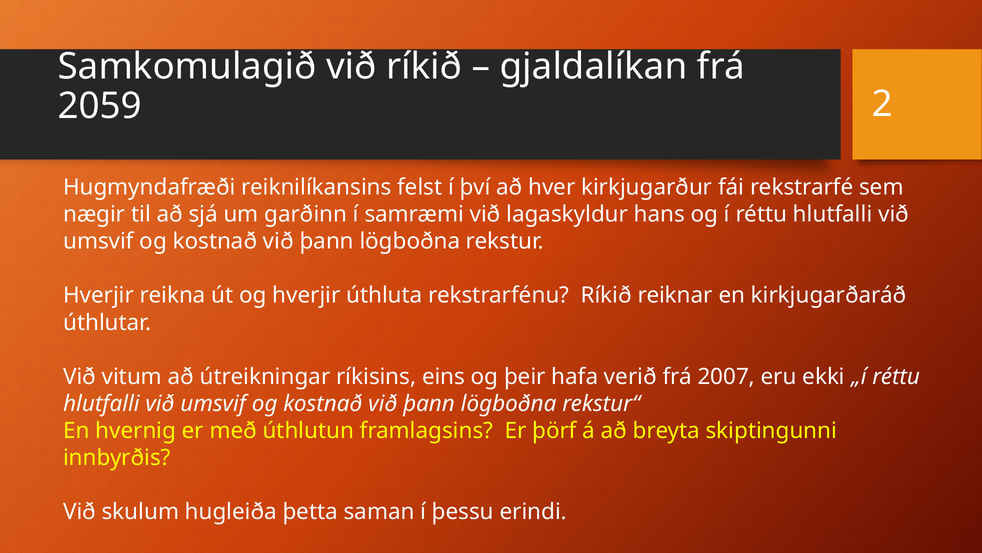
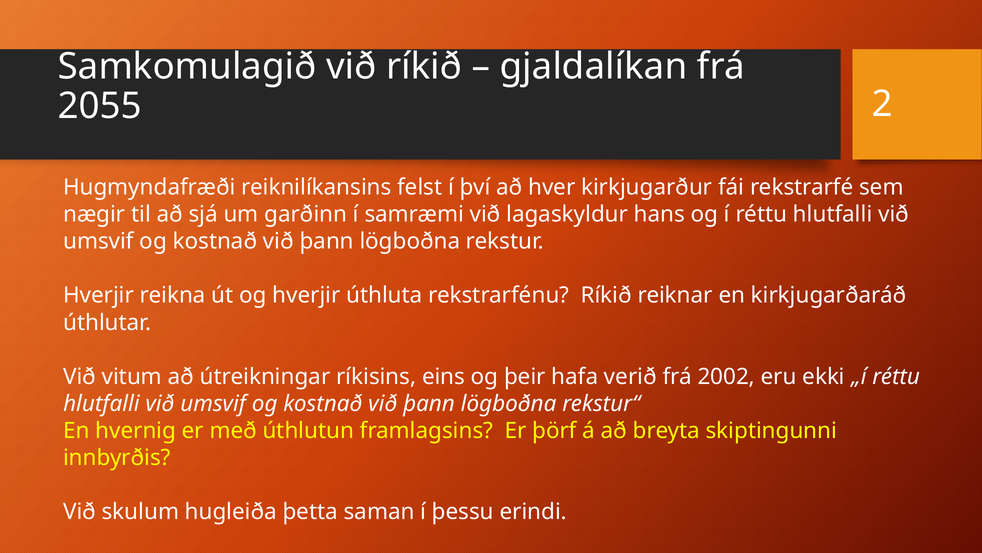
2059: 2059 -> 2055
2007: 2007 -> 2002
